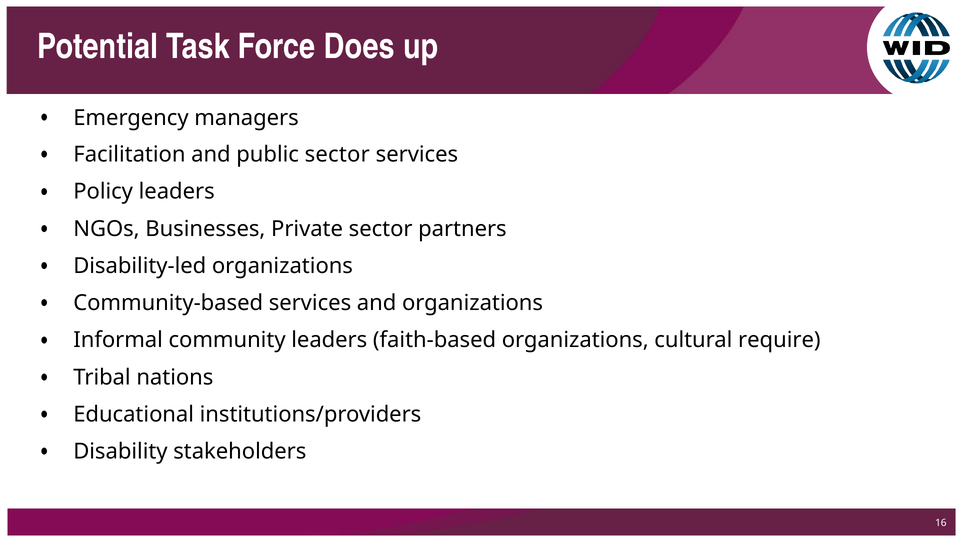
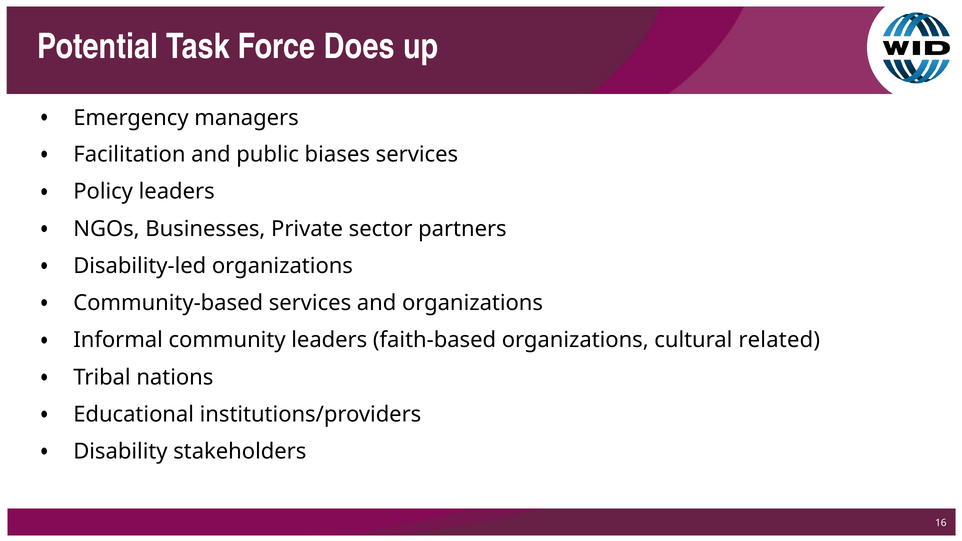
public sector: sector -> biases
require: require -> related
